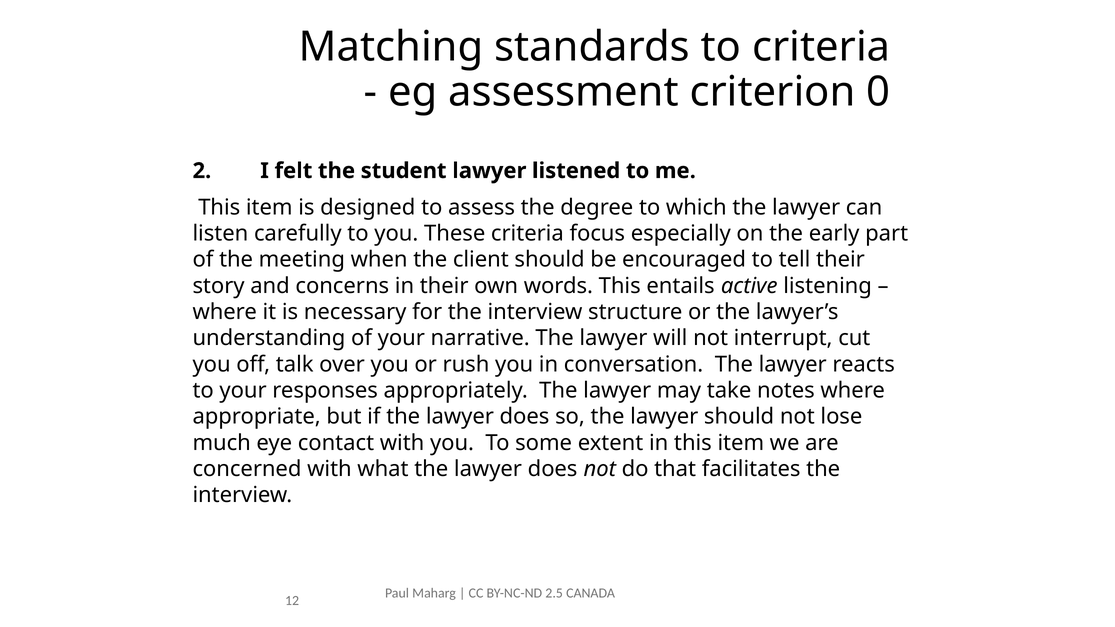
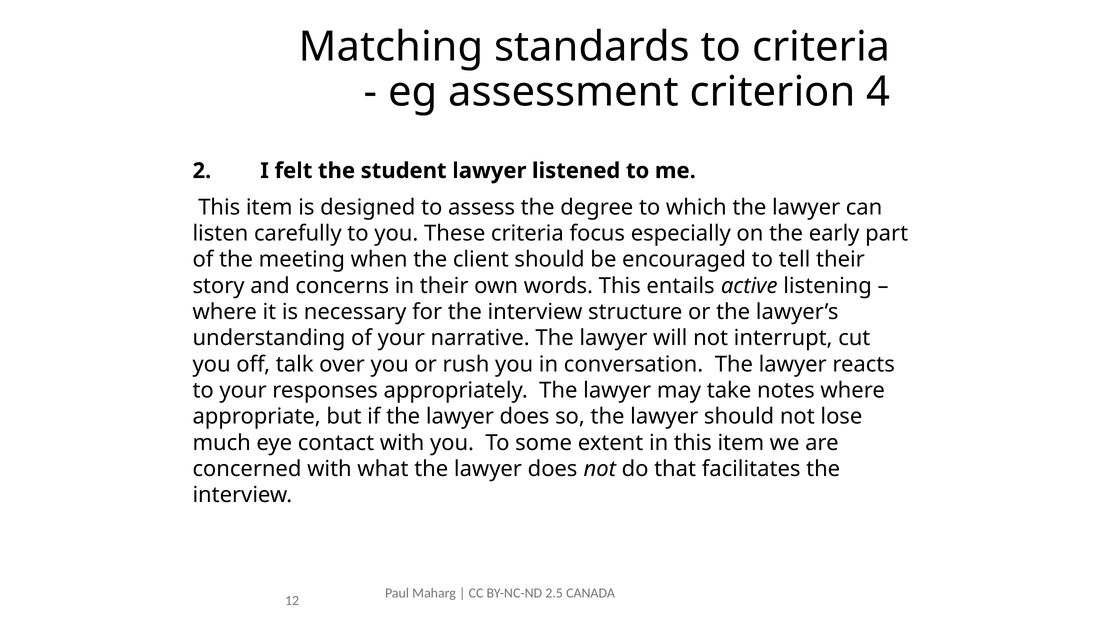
0: 0 -> 4
